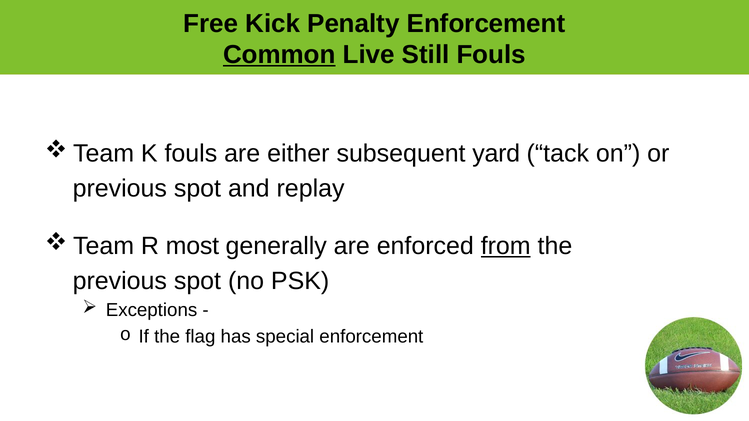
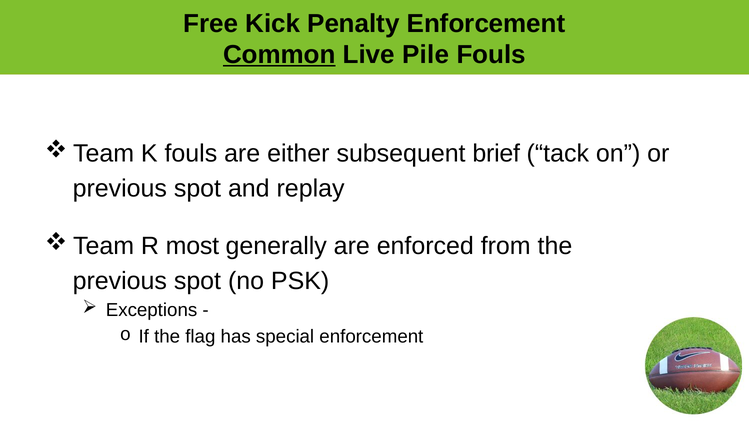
Still: Still -> Pile
yard: yard -> brief
from underline: present -> none
